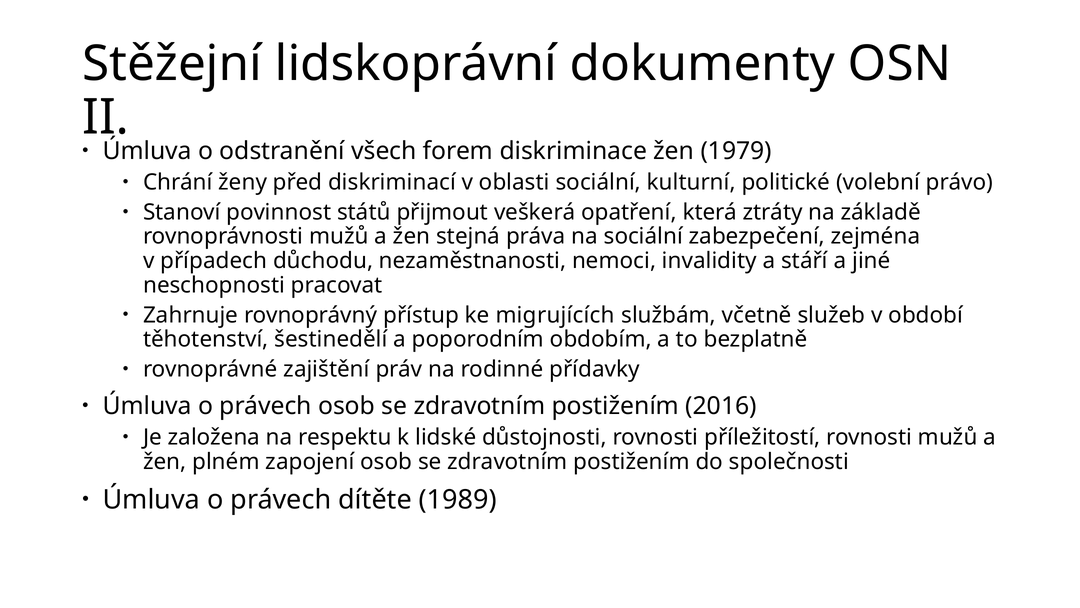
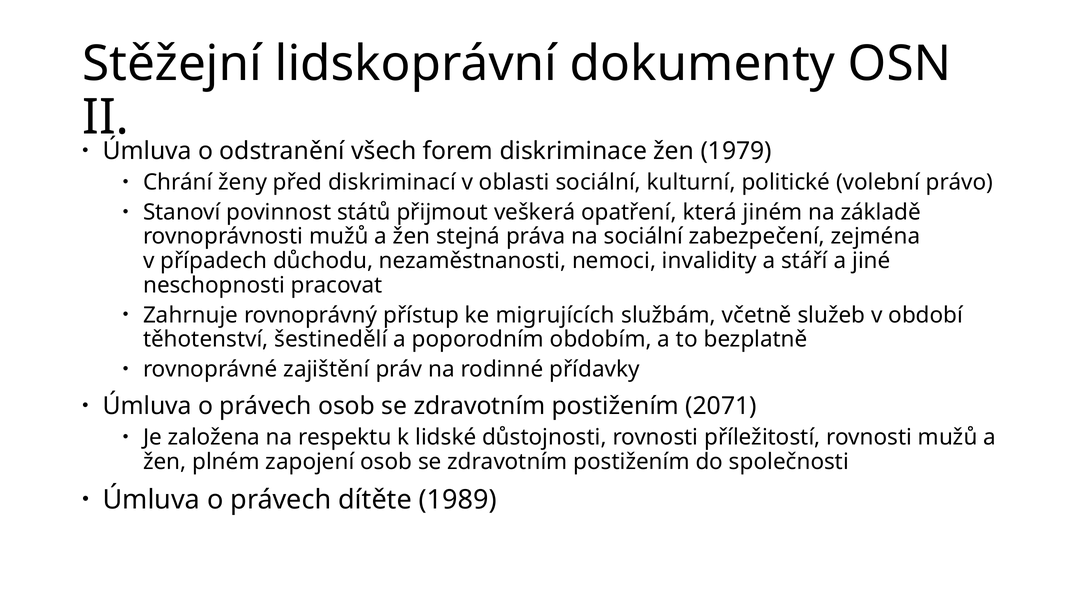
ztráty: ztráty -> jiném
2016: 2016 -> 2071
